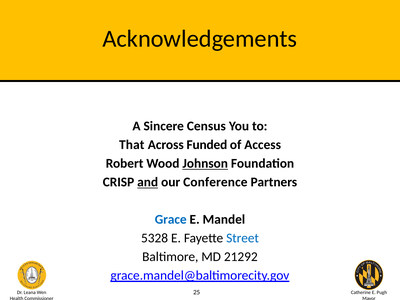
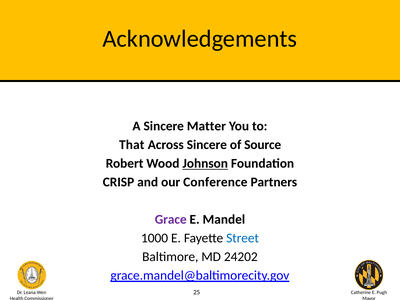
Census: Census -> Matter
Across Funded: Funded -> Sincere
Access: Access -> Source
and underline: present -> none
Grace colour: blue -> purple
5328: 5328 -> 1000
21292: 21292 -> 24202
